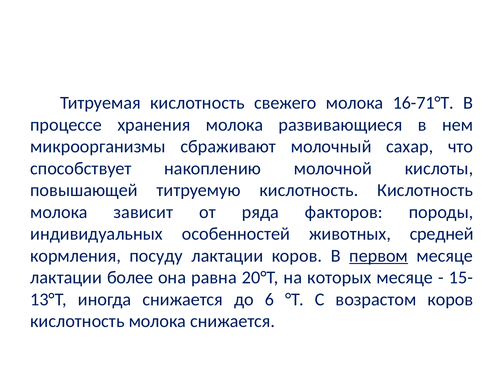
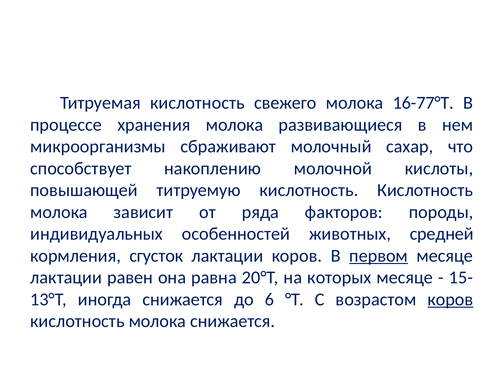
16-71°Т: 16-71°Т -> 16-77°Т
посуду: посуду -> сгусток
более: более -> равен
коров at (450, 299) underline: none -> present
